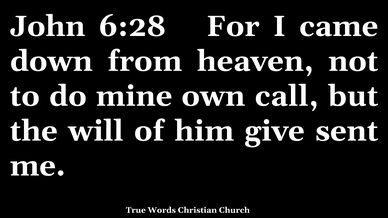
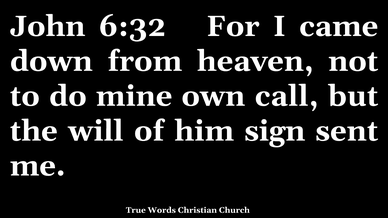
6:28: 6:28 -> 6:32
give: give -> sign
